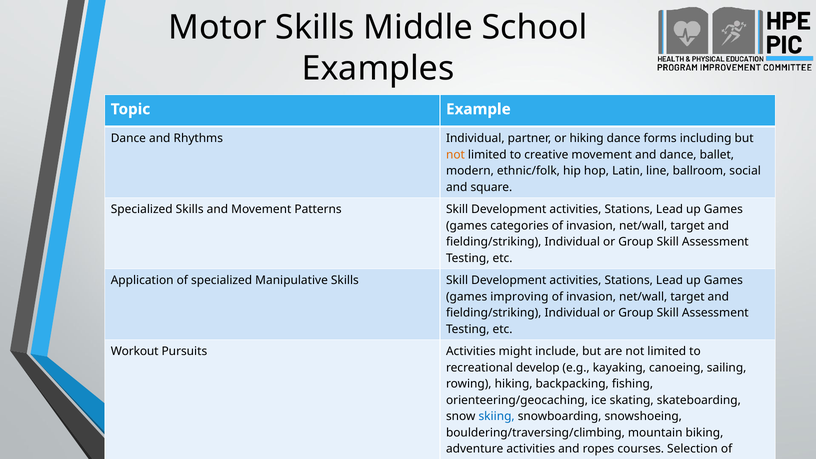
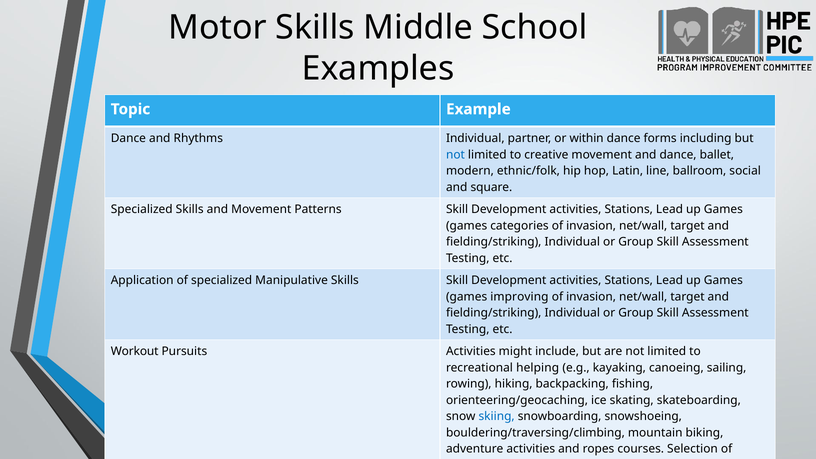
or hiking: hiking -> within
not at (455, 155) colour: orange -> blue
develop: develop -> helping
